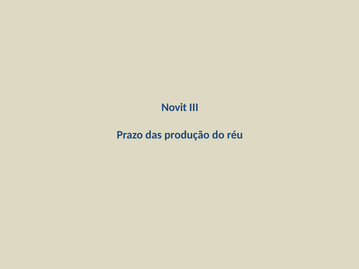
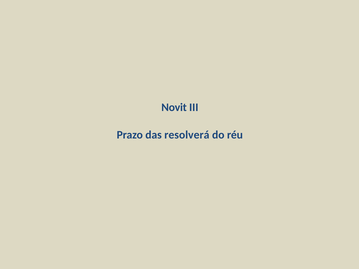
produção: produção -> resolverá
